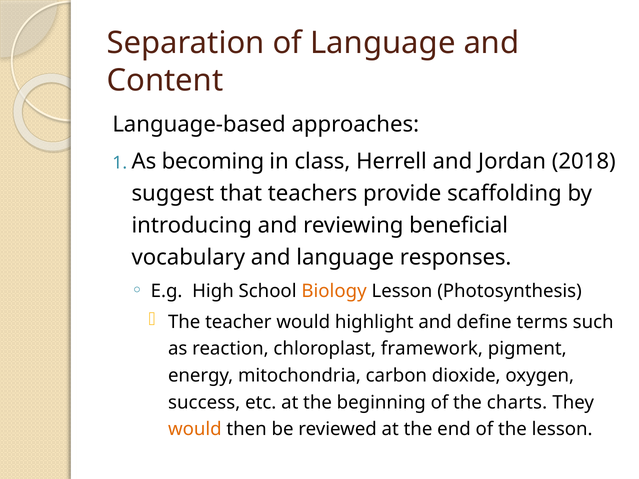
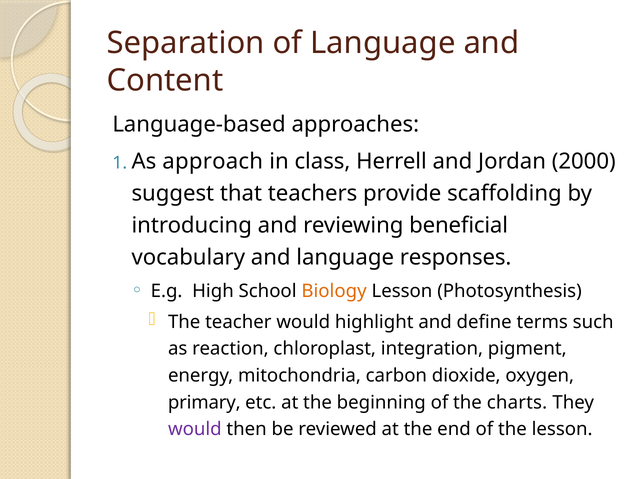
becoming: becoming -> approach
2018: 2018 -> 2000
framework: framework -> integration
success: success -> primary
would at (195, 429) colour: orange -> purple
